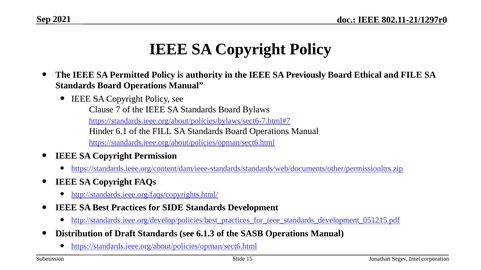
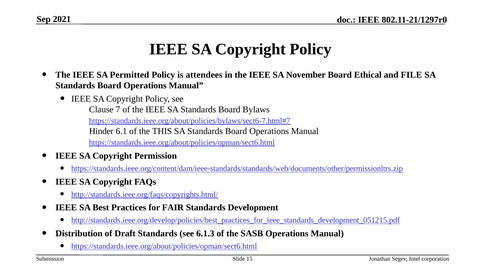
authority: authority -> attendees
Previously: Previously -> November
FILL: FILL -> THIS
SIDE: SIDE -> FAIR
